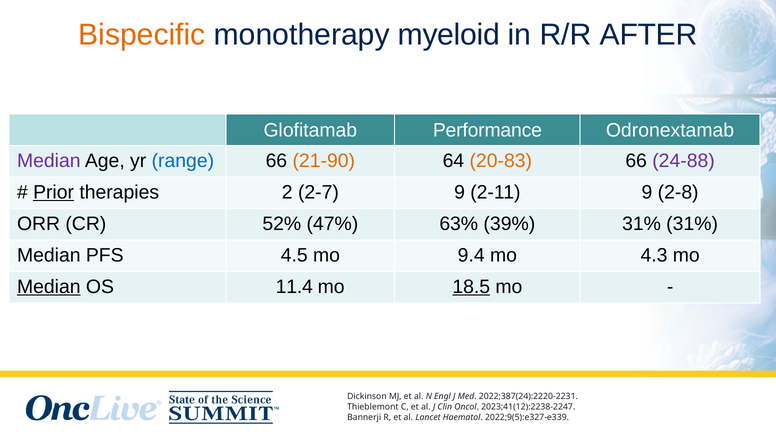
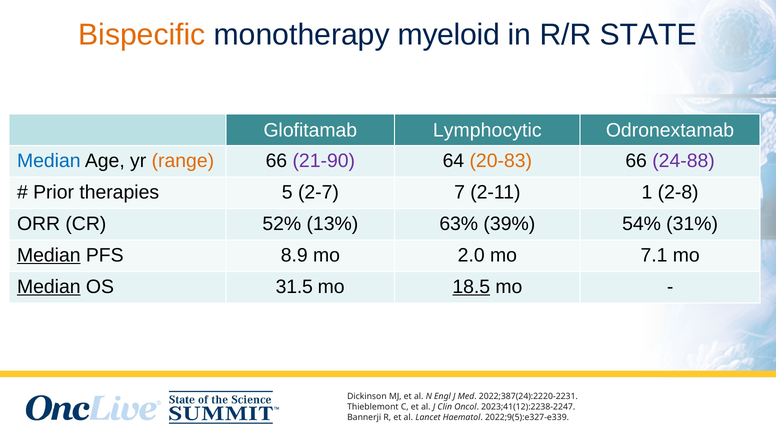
AFTER: AFTER -> STATE
Performance: Performance -> Lymphocytic
Median at (49, 161) colour: purple -> blue
range colour: blue -> orange
21-90 colour: orange -> purple
Prior underline: present -> none
2: 2 -> 5
2-7 9: 9 -> 7
2-11 9: 9 -> 1
47%: 47% -> 13%
39% 31%: 31% -> 54%
Median at (49, 255) underline: none -> present
4.5: 4.5 -> 8.9
9.4: 9.4 -> 2.0
4.3: 4.3 -> 7.1
11.4: 11.4 -> 31.5
